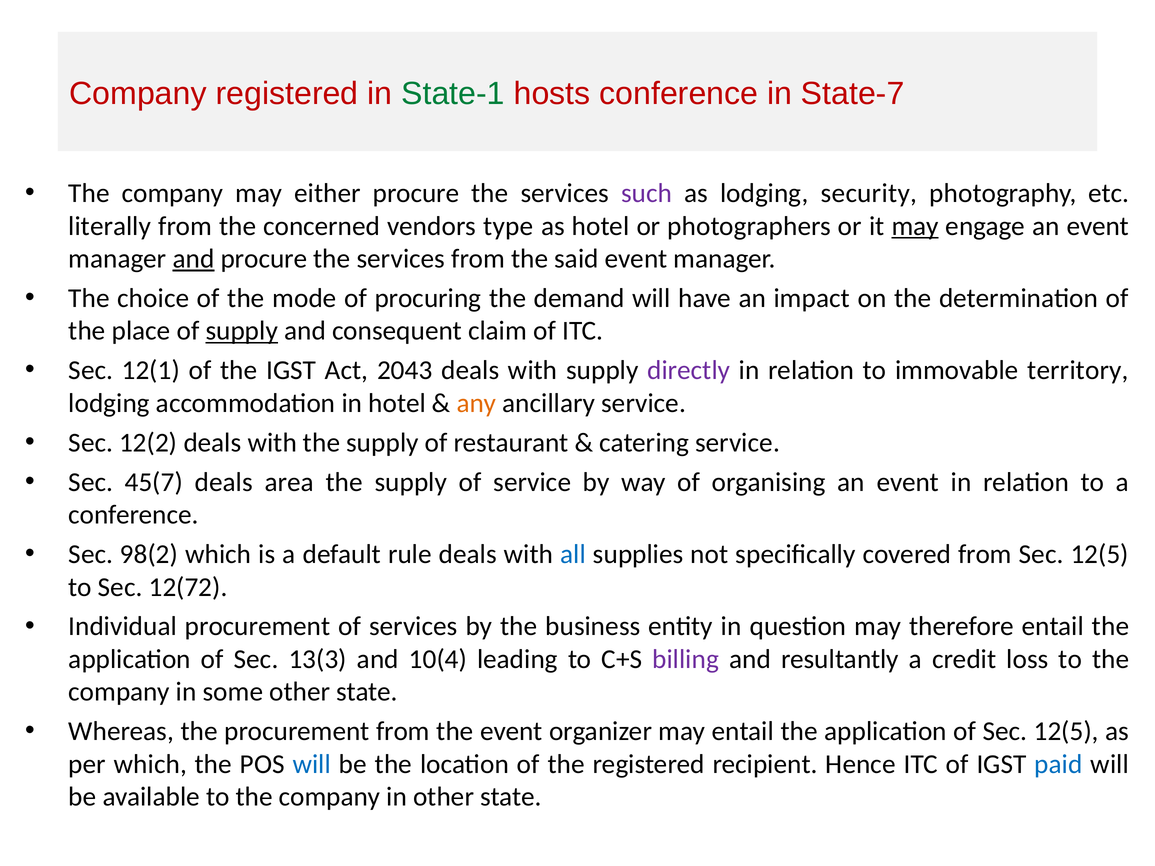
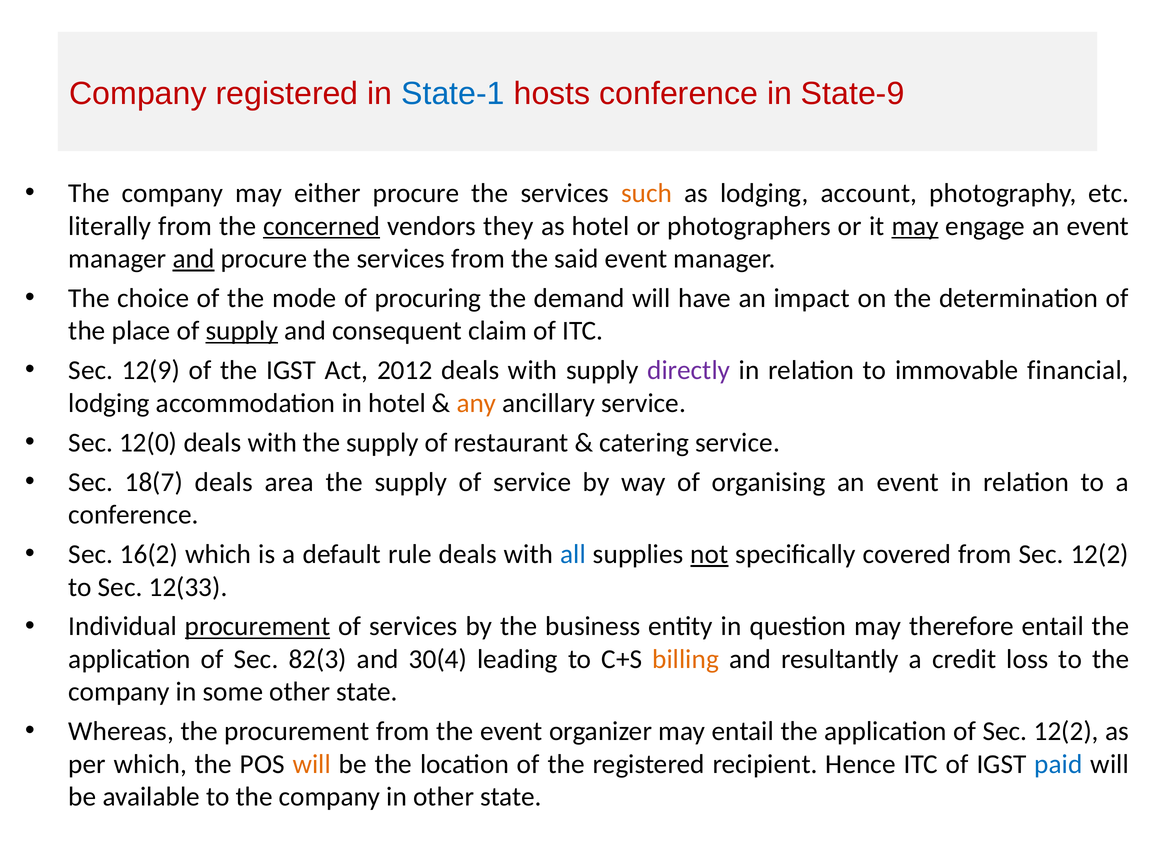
State-1 colour: green -> blue
State-7: State-7 -> State-9
such colour: purple -> orange
security: security -> account
concerned underline: none -> present
type: type -> they
12(1: 12(1 -> 12(9
2043: 2043 -> 2012
territory: territory -> financial
12(2: 12(2 -> 12(0
45(7: 45(7 -> 18(7
98(2: 98(2 -> 16(2
not underline: none -> present
from Sec 12(5: 12(5 -> 12(2
12(72: 12(72 -> 12(33
procurement at (258, 627) underline: none -> present
13(3: 13(3 -> 82(3
10(4: 10(4 -> 30(4
billing colour: purple -> orange
of Sec 12(5: 12(5 -> 12(2
will at (312, 764) colour: blue -> orange
